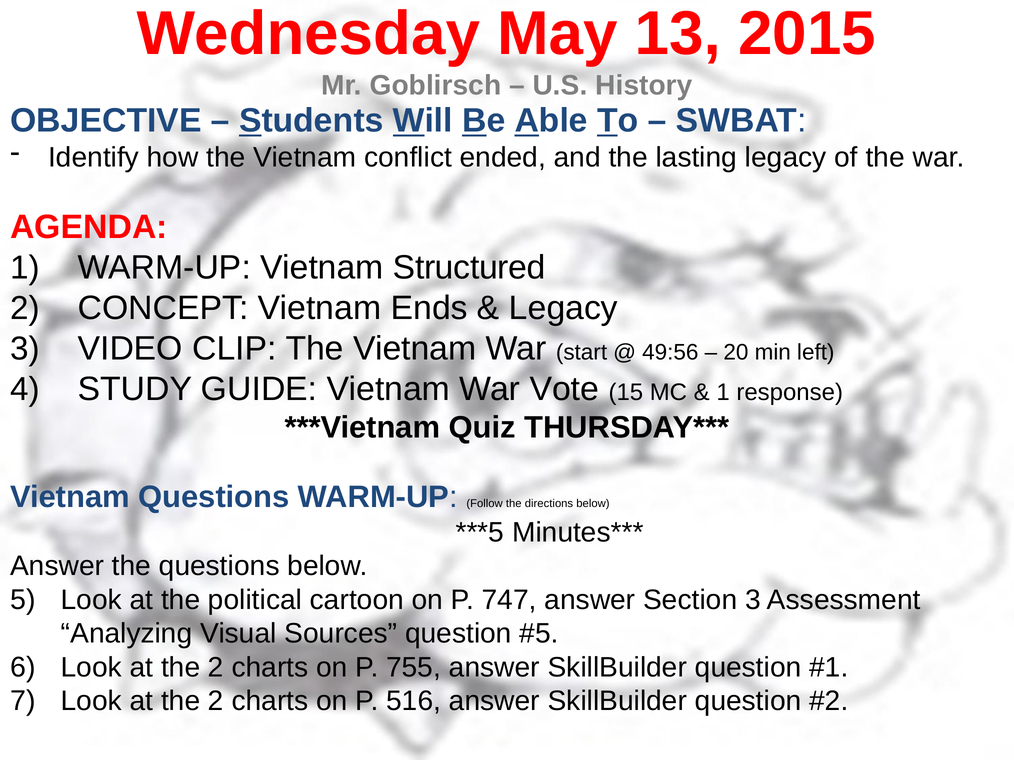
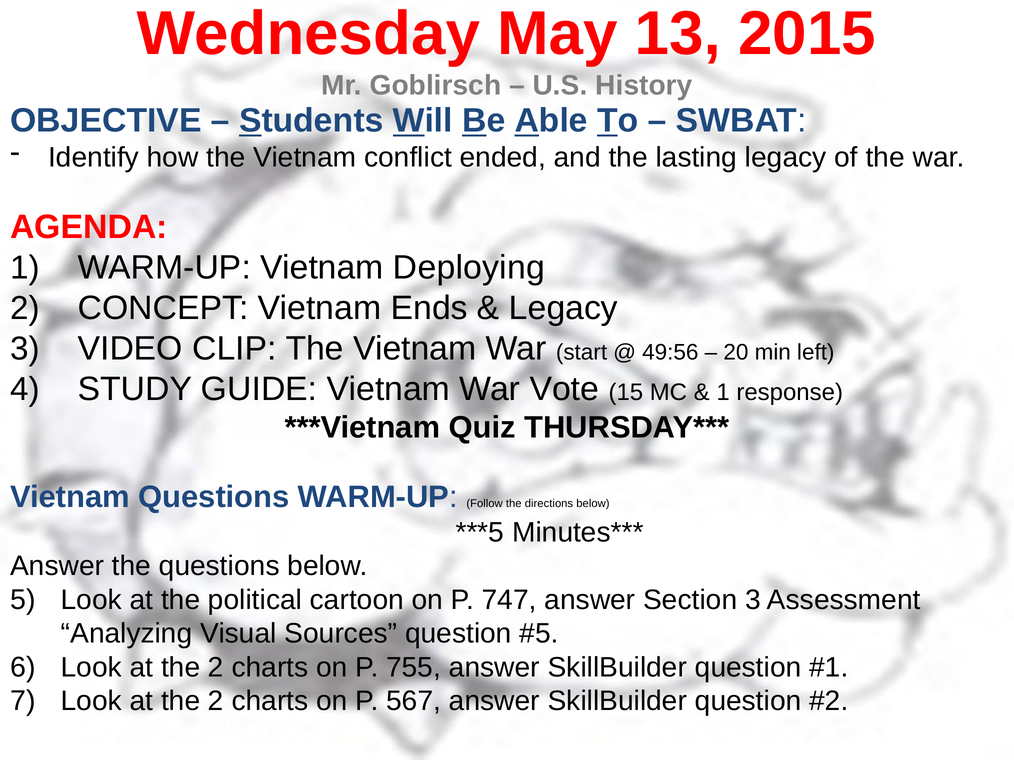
Structured: Structured -> Deploying
516: 516 -> 567
